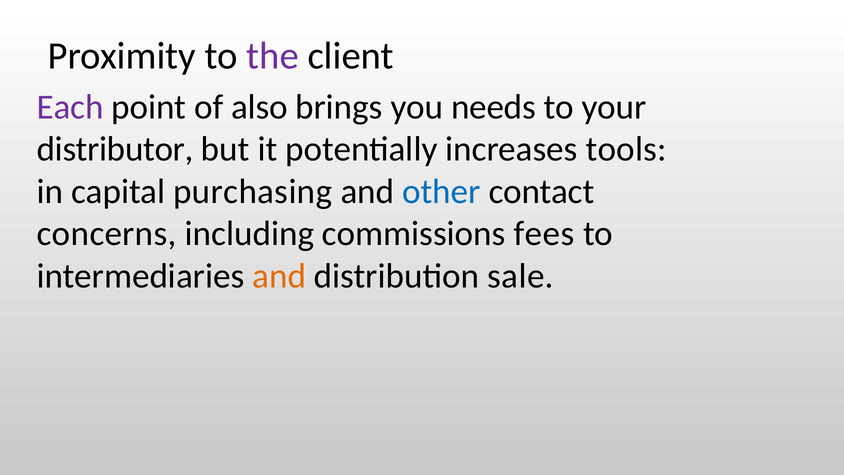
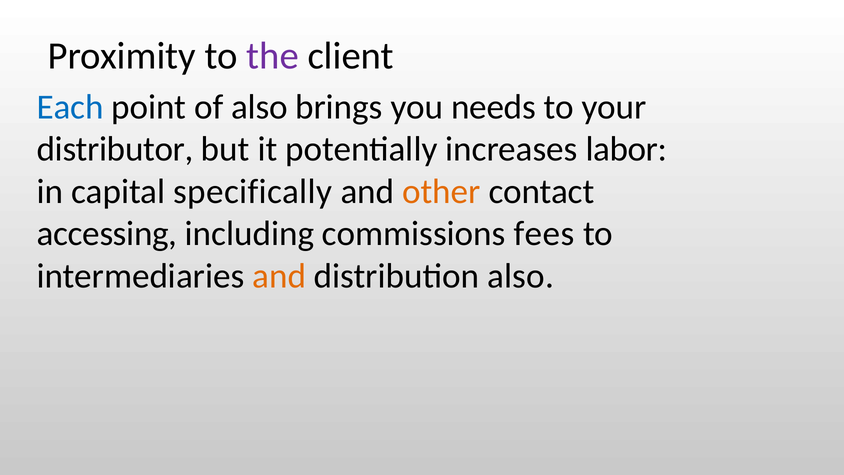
Each colour: purple -> blue
tools: tools -> labor
purchasing: purchasing -> specifically
other colour: blue -> orange
concerns: concerns -> accessing
distribution sale: sale -> also
